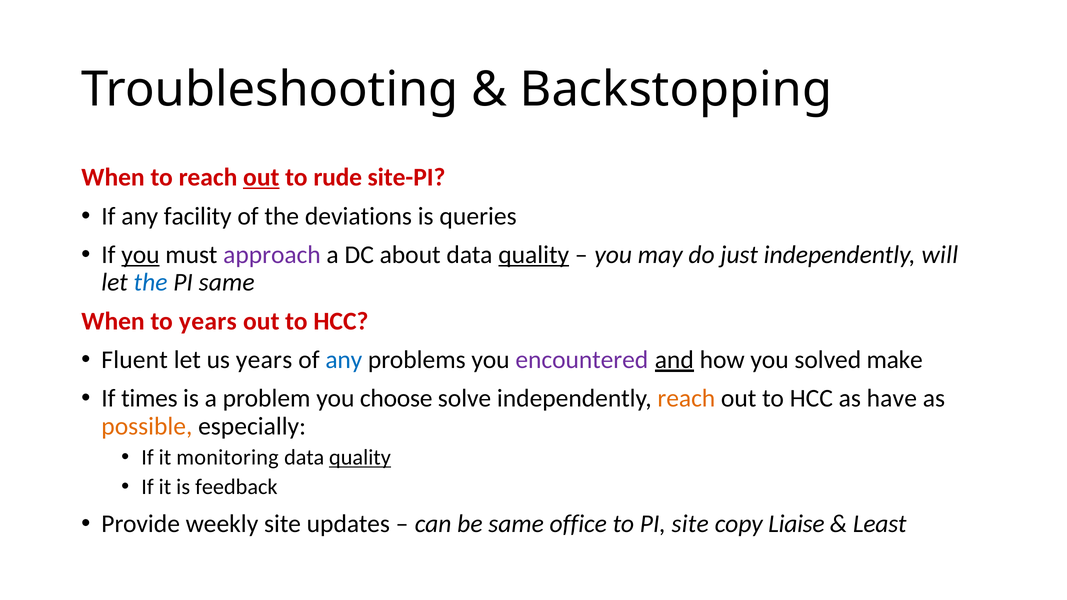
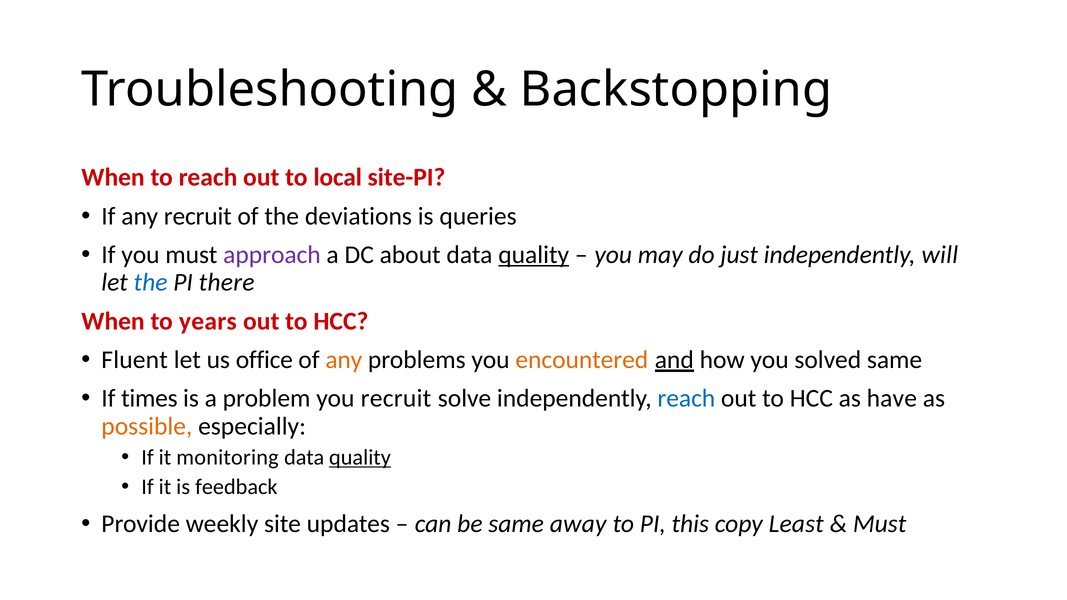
out at (261, 177) underline: present -> none
rude: rude -> local
any facility: facility -> recruit
you at (140, 255) underline: present -> none
PI same: same -> there
us years: years -> office
any at (344, 360) colour: blue -> orange
encountered colour: purple -> orange
solved make: make -> same
you choose: choose -> recruit
reach at (686, 399) colour: orange -> blue
office: office -> away
PI site: site -> this
Liaise: Liaise -> Least
Least at (880, 524): Least -> Must
